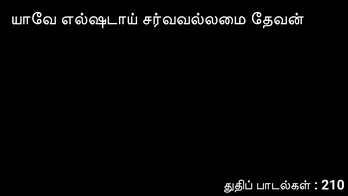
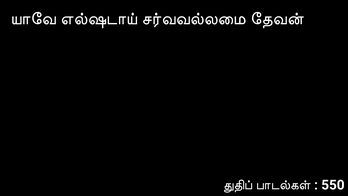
210: 210 -> 550
